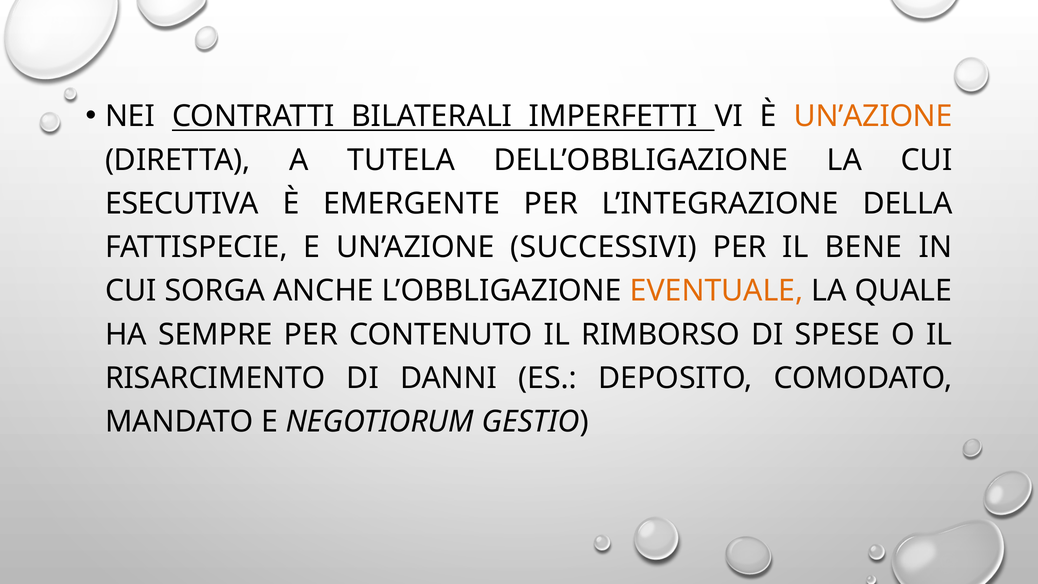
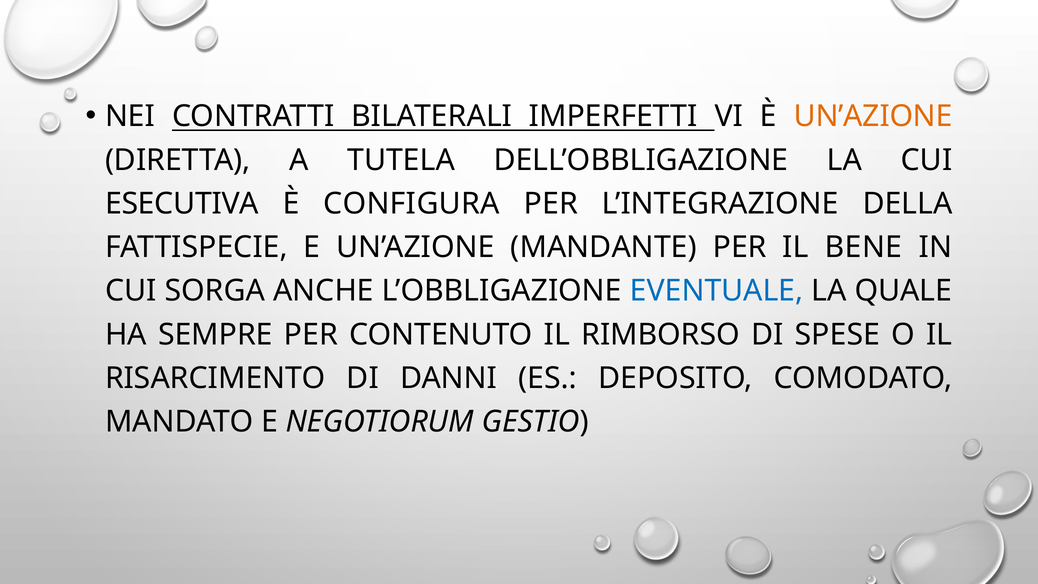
EMERGENTE: EMERGENTE -> CONFIGURA
SUCCESSIVI: SUCCESSIVI -> MANDANTE
EVENTUALE colour: orange -> blue
